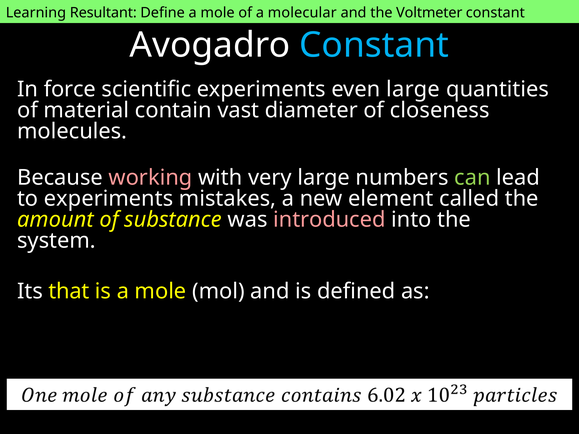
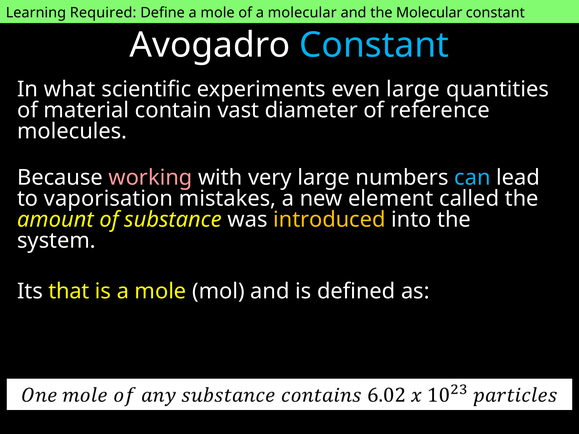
Resultant: Resultant -> Required
the Voltmeter: Voltmeter -> Molecular
force: force -> what
closeness: closeness -> reference
can colour: light green -> light blue
to experiments: experiments -> vaporisation
introduced colour: pink -> yellow
